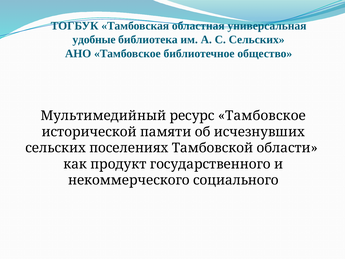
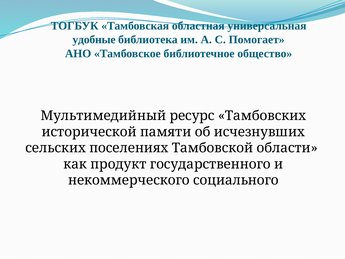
С Сельских: Сельских -> Помогает
ресурс Тамбовское: Тамбовское -> Тамбовских
